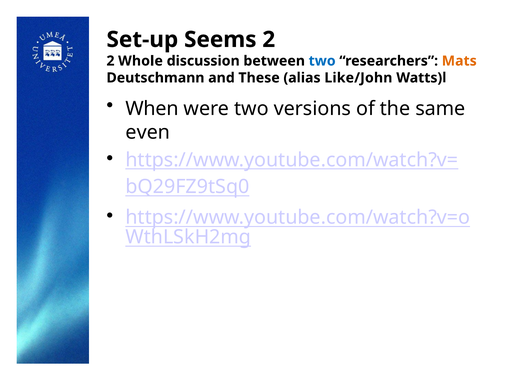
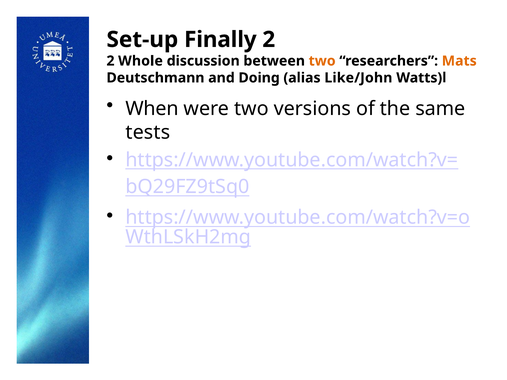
Seems: Seems -> Finally
two at (322, 61) colour: blue -> orange
These: These -> Doing
even: even -> tests
